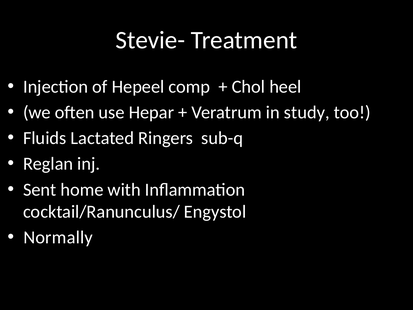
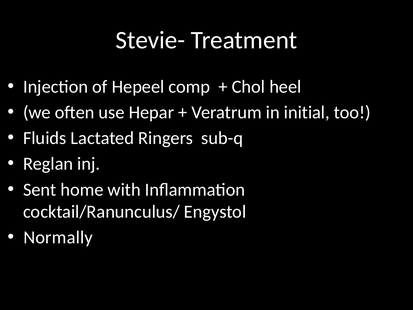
study: study -> initial
